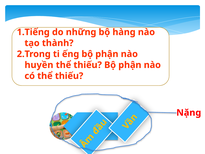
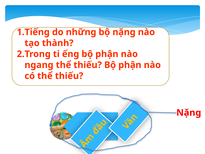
bộ hàng: hàng -> nặng
huyền: huyền -> ngang
